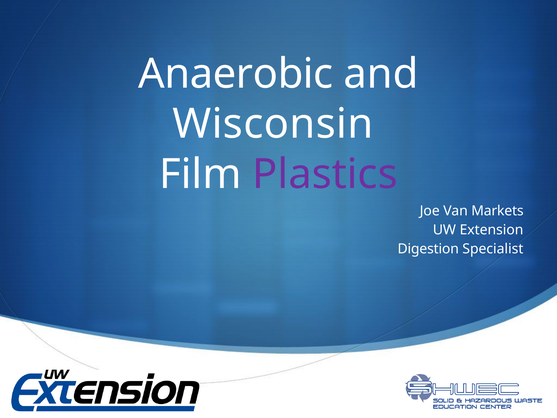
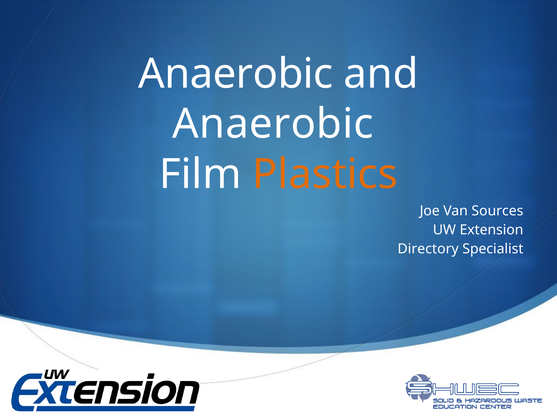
Wisconsin at (273, 124): Wisconsin -> Anaerobic
Plastics colour: purple -> orange
Markets: Markets -> Sources
Digestion: Digestion -> Directory
